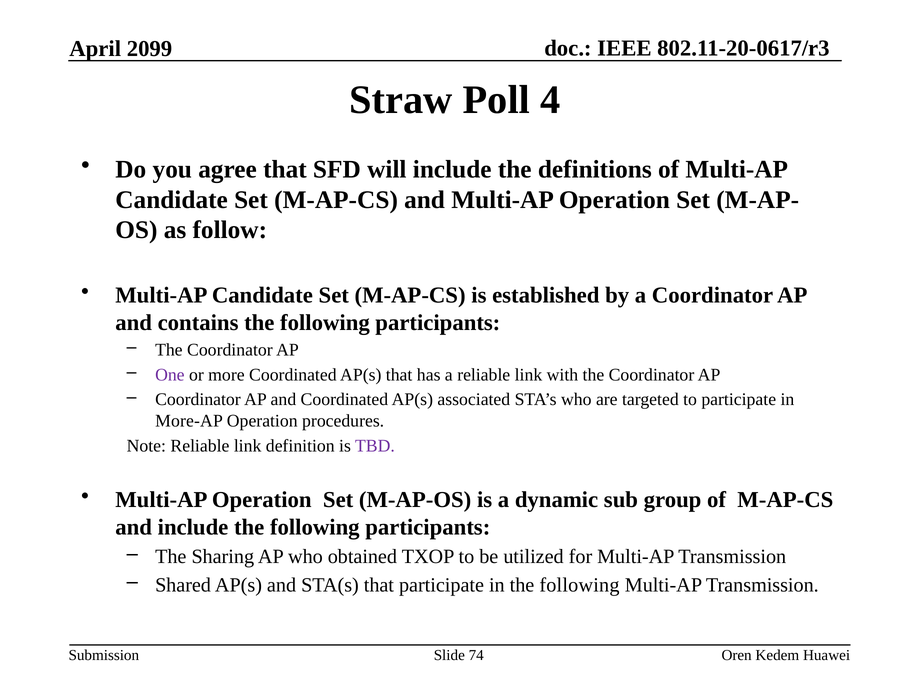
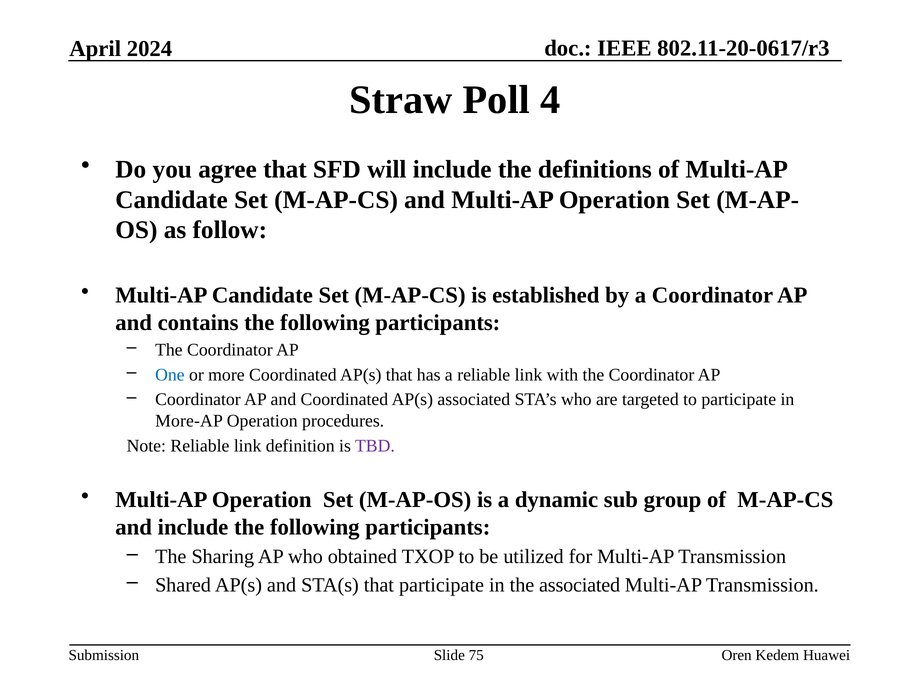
2099: 2099 -> 2024
One colour: purple -> blue
in the following: following -> associated
74: 74 -> 75
